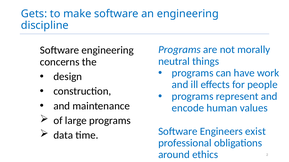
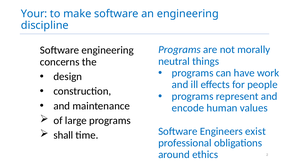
Gets: Gets -> Your
data: data -> shall
